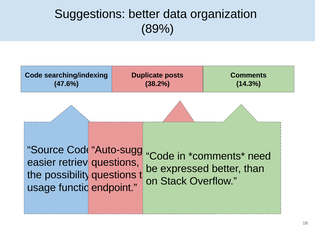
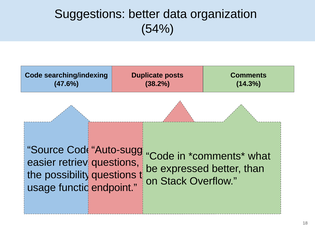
89%: 89% -> 54%
need: need -> what
